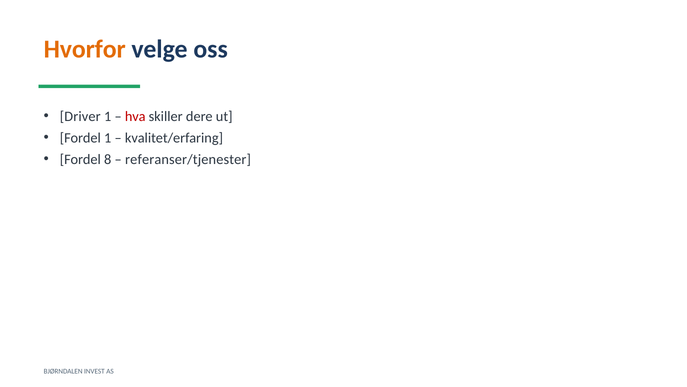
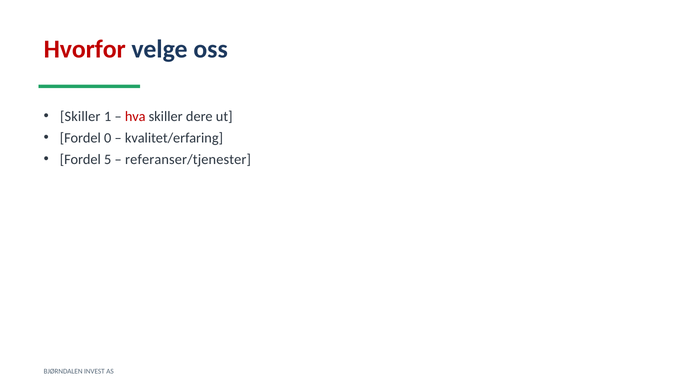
Hvorfor colour: orange -> red
Driver at (80, 116): Driver -> Skiller
Fordel 1: 1 -> 0
8: 8 -> 5
